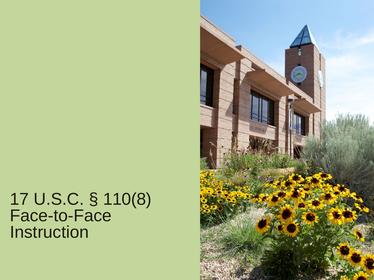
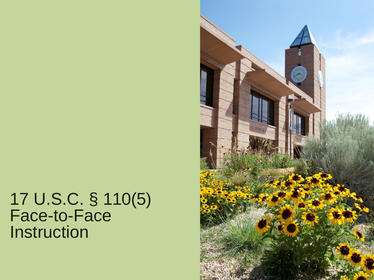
110(8: 110(8 -> 110(5
